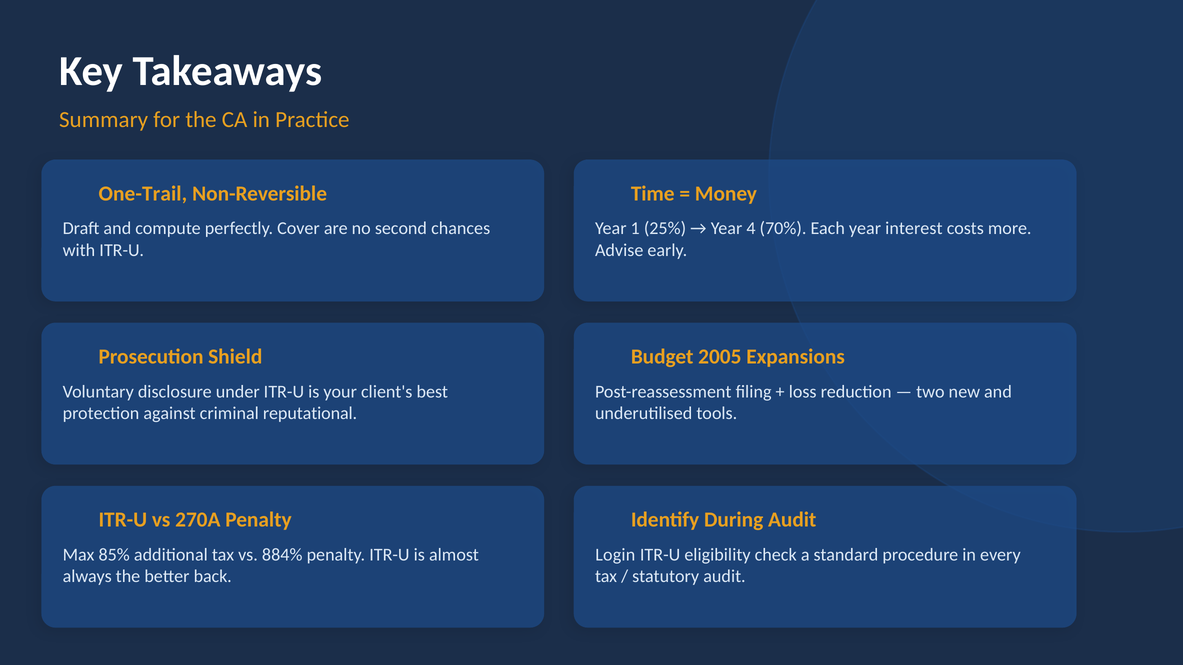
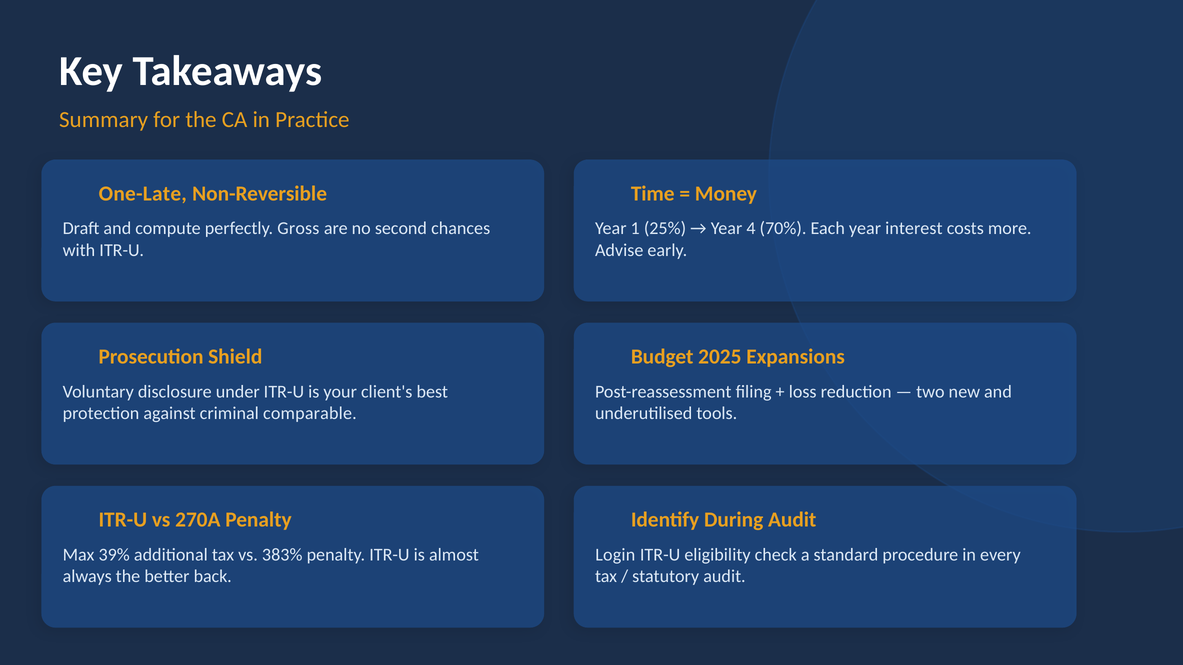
One-Trail: One-Trail -> One-Late
Cover: Cover -> Gross
2005: 2005 -> 2025
reputational: reputational -> comparable
85%: 85% -> 39%
884%: 884% -> 383%
